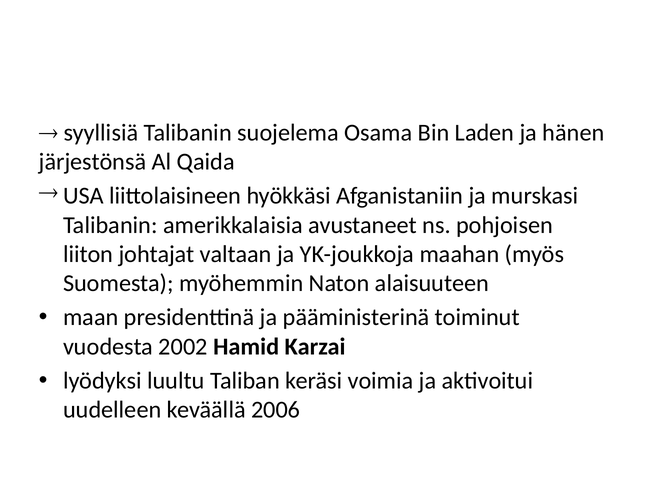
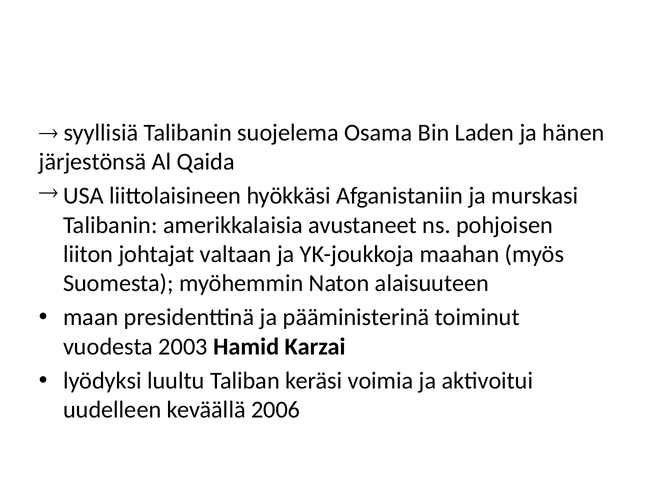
2002: 2002 -> 2003
